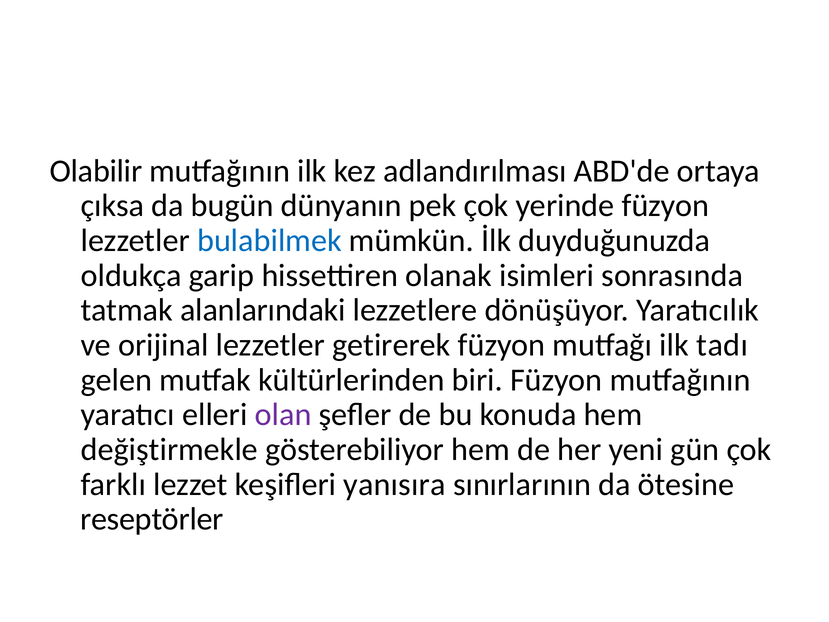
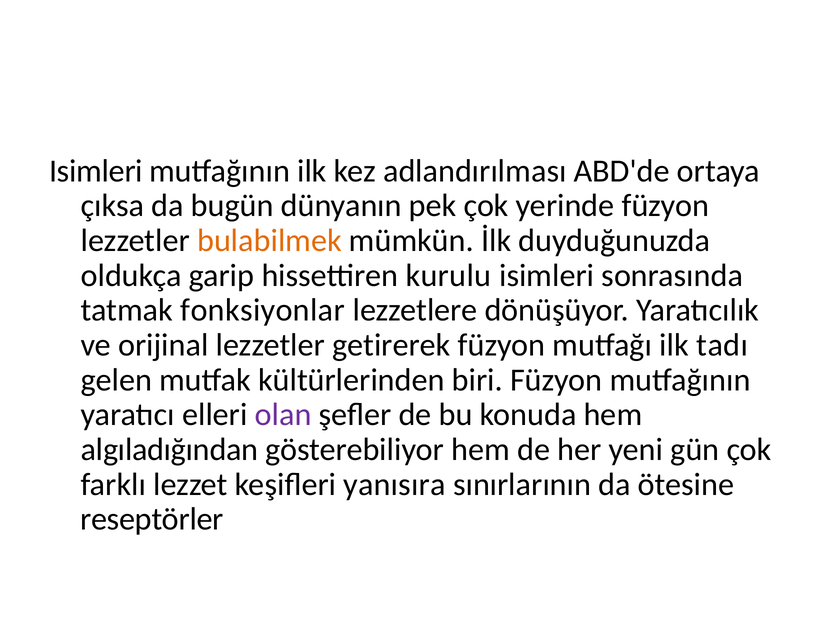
Olabilir at (96, 171): Olabilir -> Isimleri
bulabilmek colour: blue -> orange
olanak: olanak -> kurulu
alanlarındaki: alanlarındaki -> fonksiyonlar
değiştirmekle: değiştirmekle -> algıladığından
